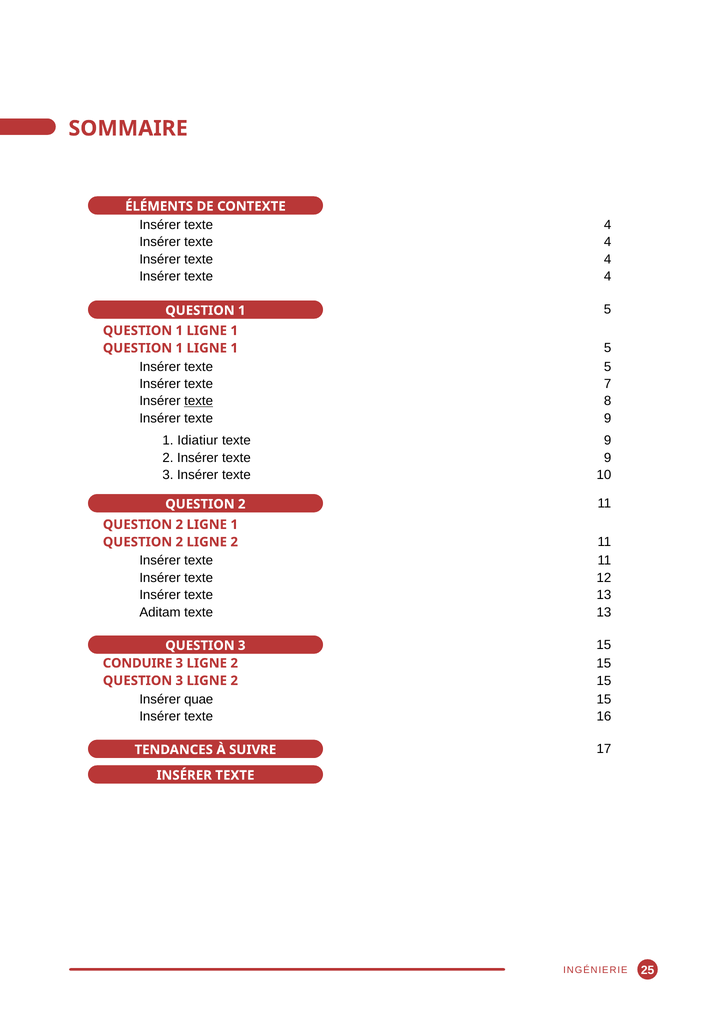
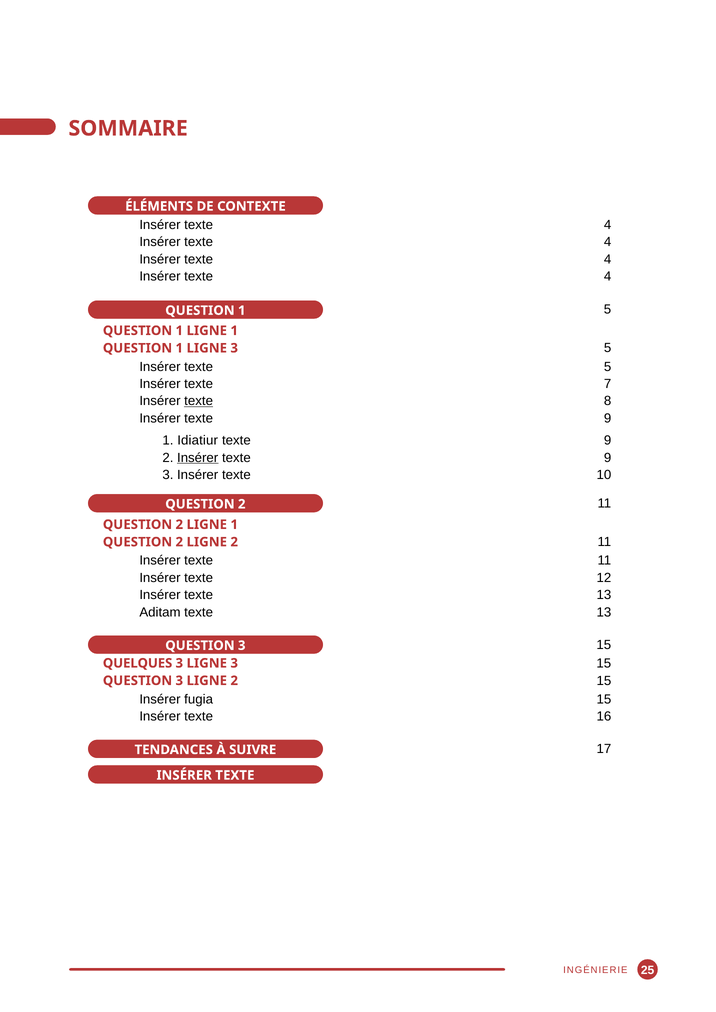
1 at (234, 348): 1 -> 3
Insérer at (198, 458) underline: none -> present
CONDUIRE: CONDUIRE -> QUELQUES
2 at (234, 664): 2 -> 3
quae: quae -> fugia
